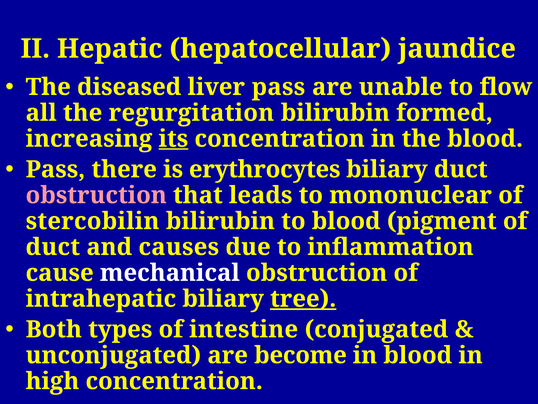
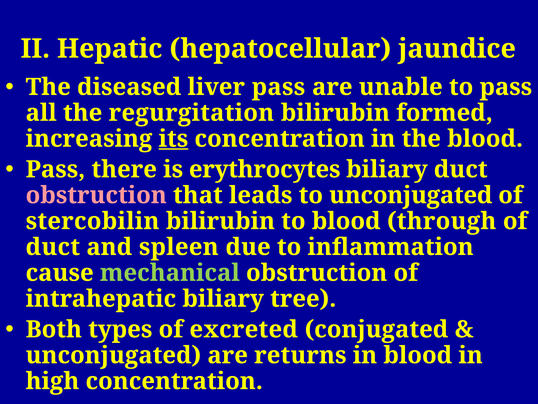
to flow: flow -> pass
to mononuclear: mononuclear -> unconjugated
pigment: pigment -> through
causes: causes -> spleen
mechanical colour: white -> light green
tree underline: present -> none
intestine: intestine -> excreted
become: become -> returns
